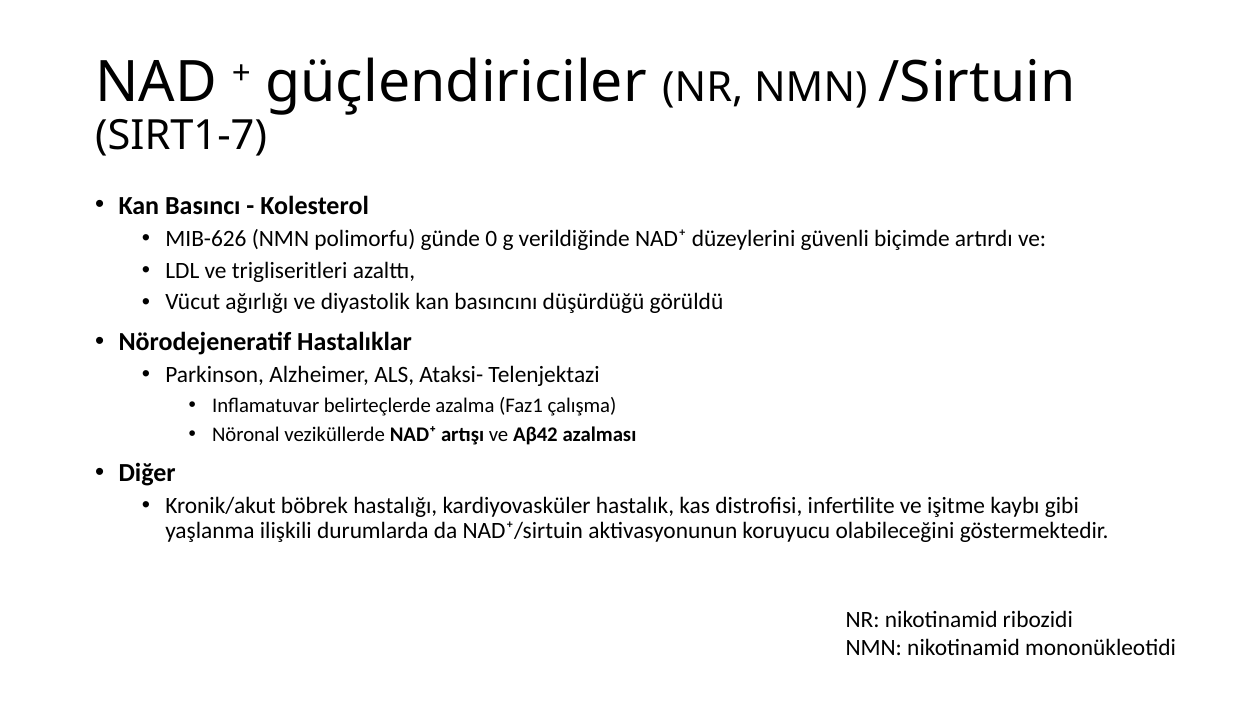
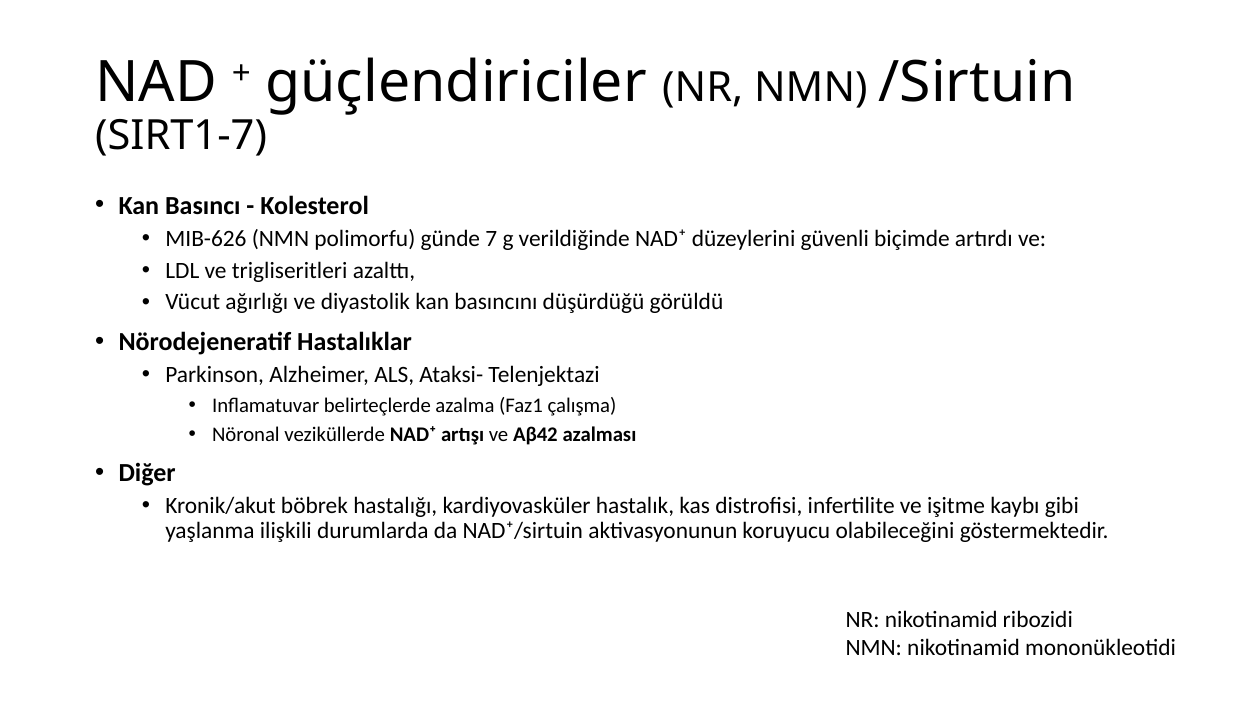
0: 0 -> 7
